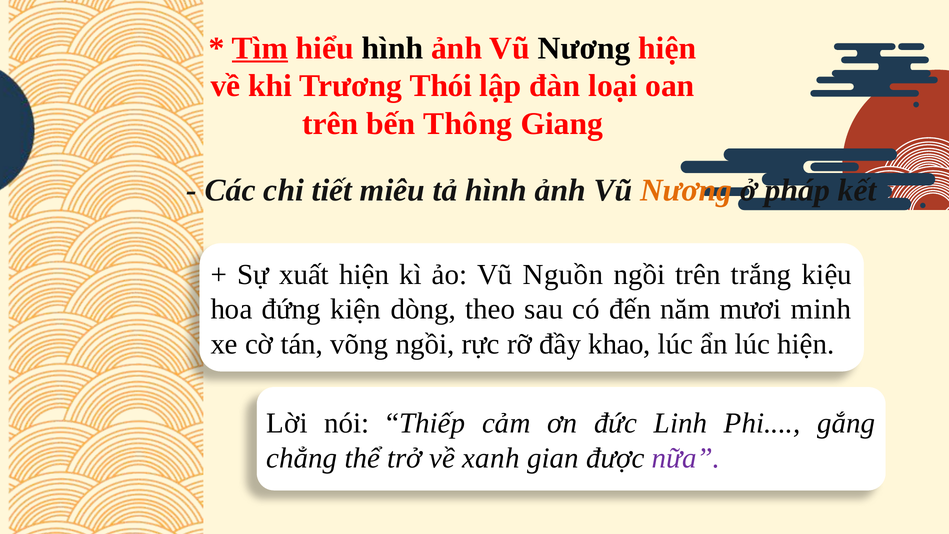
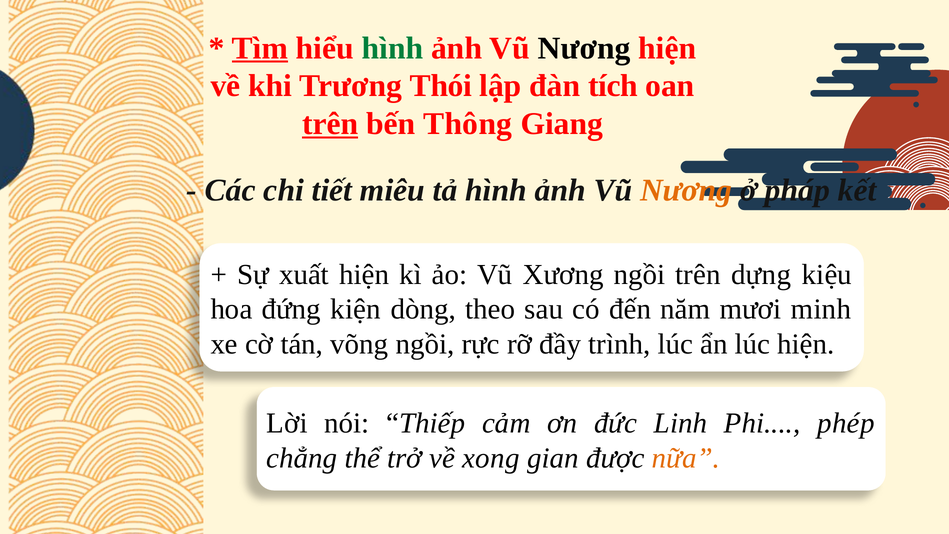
hình at (392, 48) colour: black -> green
loại: loại -> tích
trên at (330, 124) underline: none -> present
Nguồn: Nguồn -> Xương
trắng: trắng -> dựng
khao: khao -> trình
gắng: gắng -> phép
xanh: xanh -> xong
nữa colour: purple -> orange
